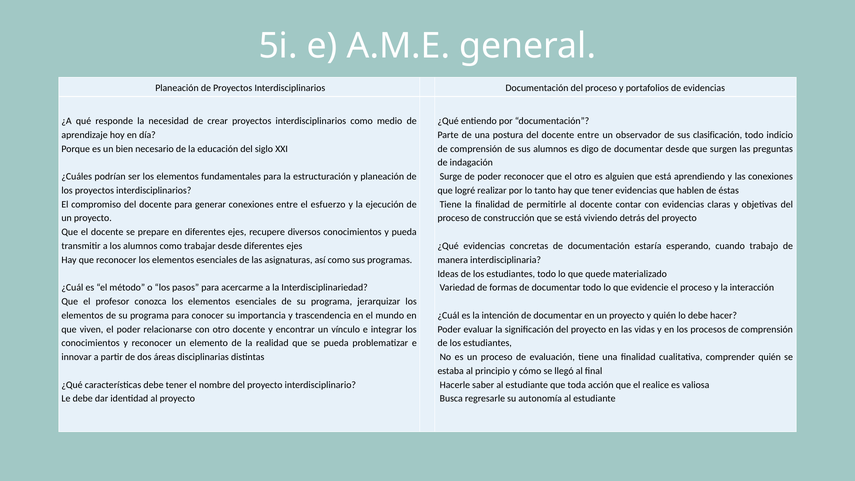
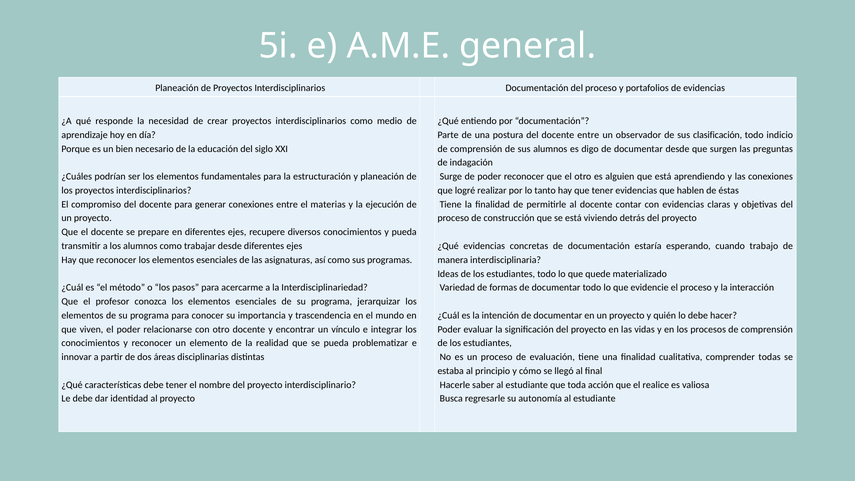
esfuerzo: esfuerzo -> materias
comprender quién: quién -> todas
